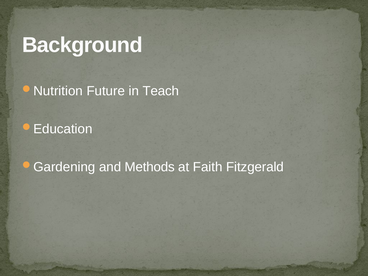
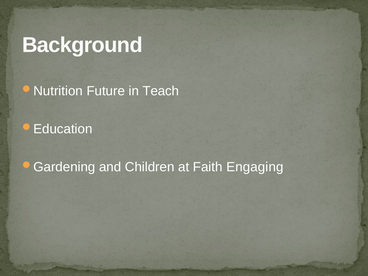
Methods: Methods -> Children
Fitzgerald: Fitzgerald -> Engaging
